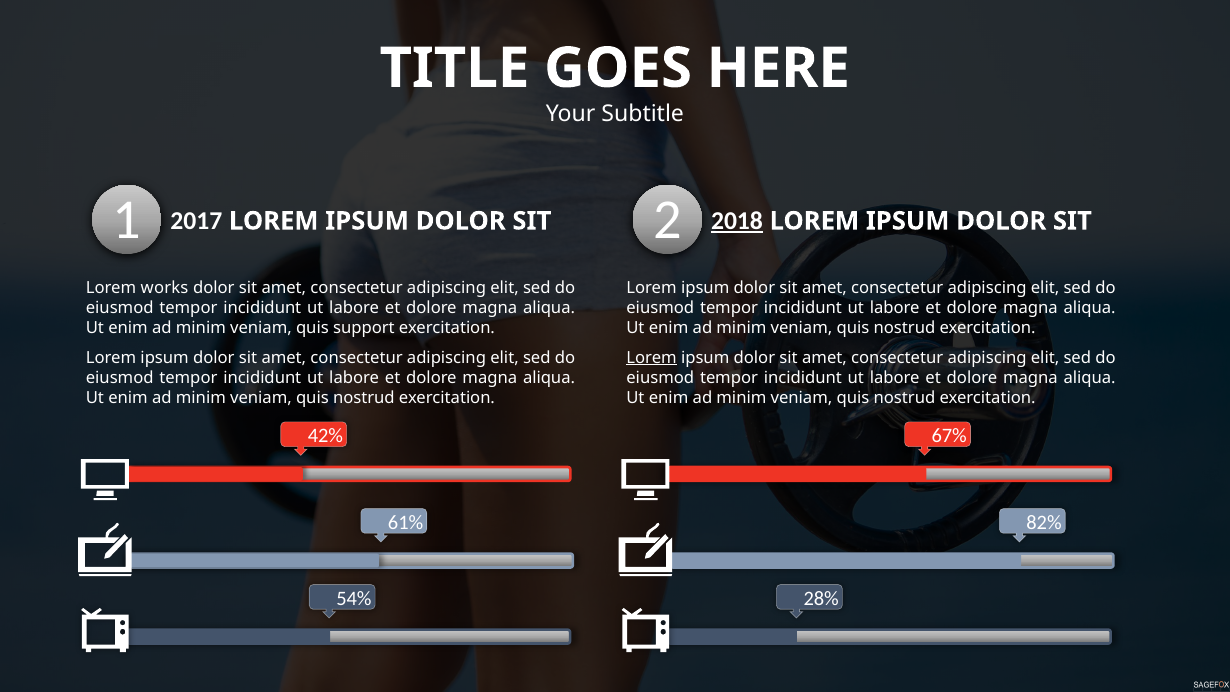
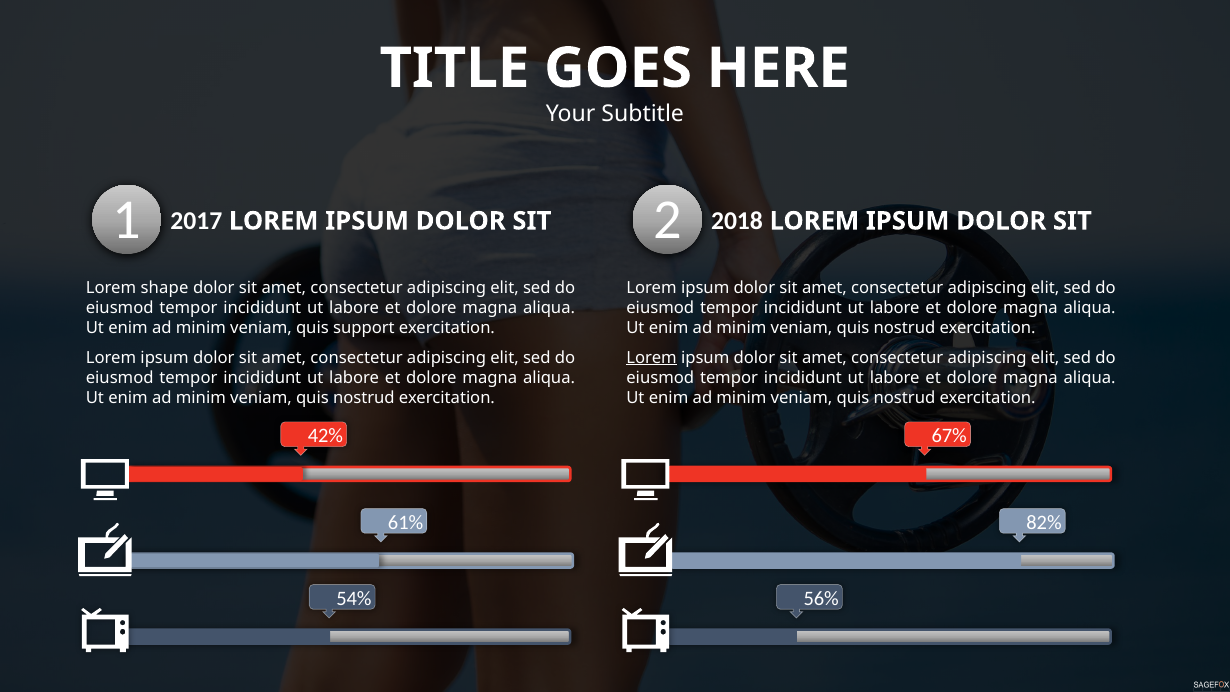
2018 underline: present -> none
works: works -> shape
28%: 28% -> 56%
